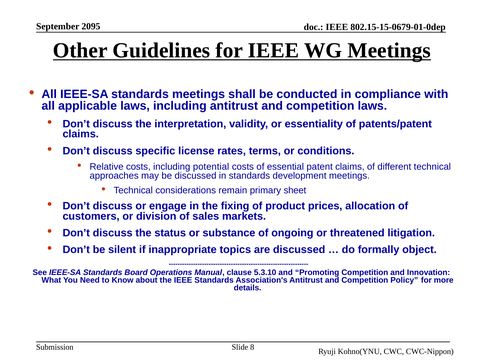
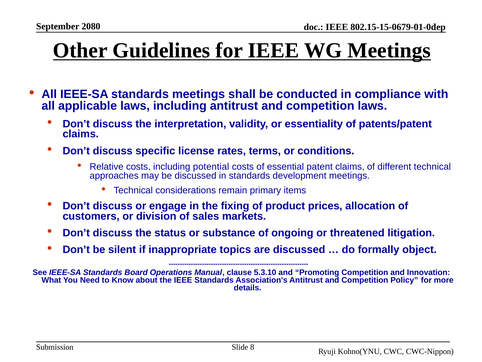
2095: 2095 -> 2080
sheet: sheet -> items
